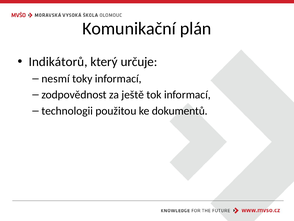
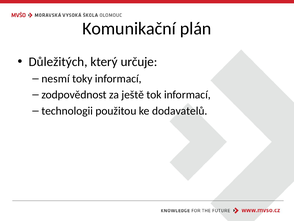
Indikátorů: Indikátorů -> Důležitých
dokumentů: dokumentů -> dodavatelů
